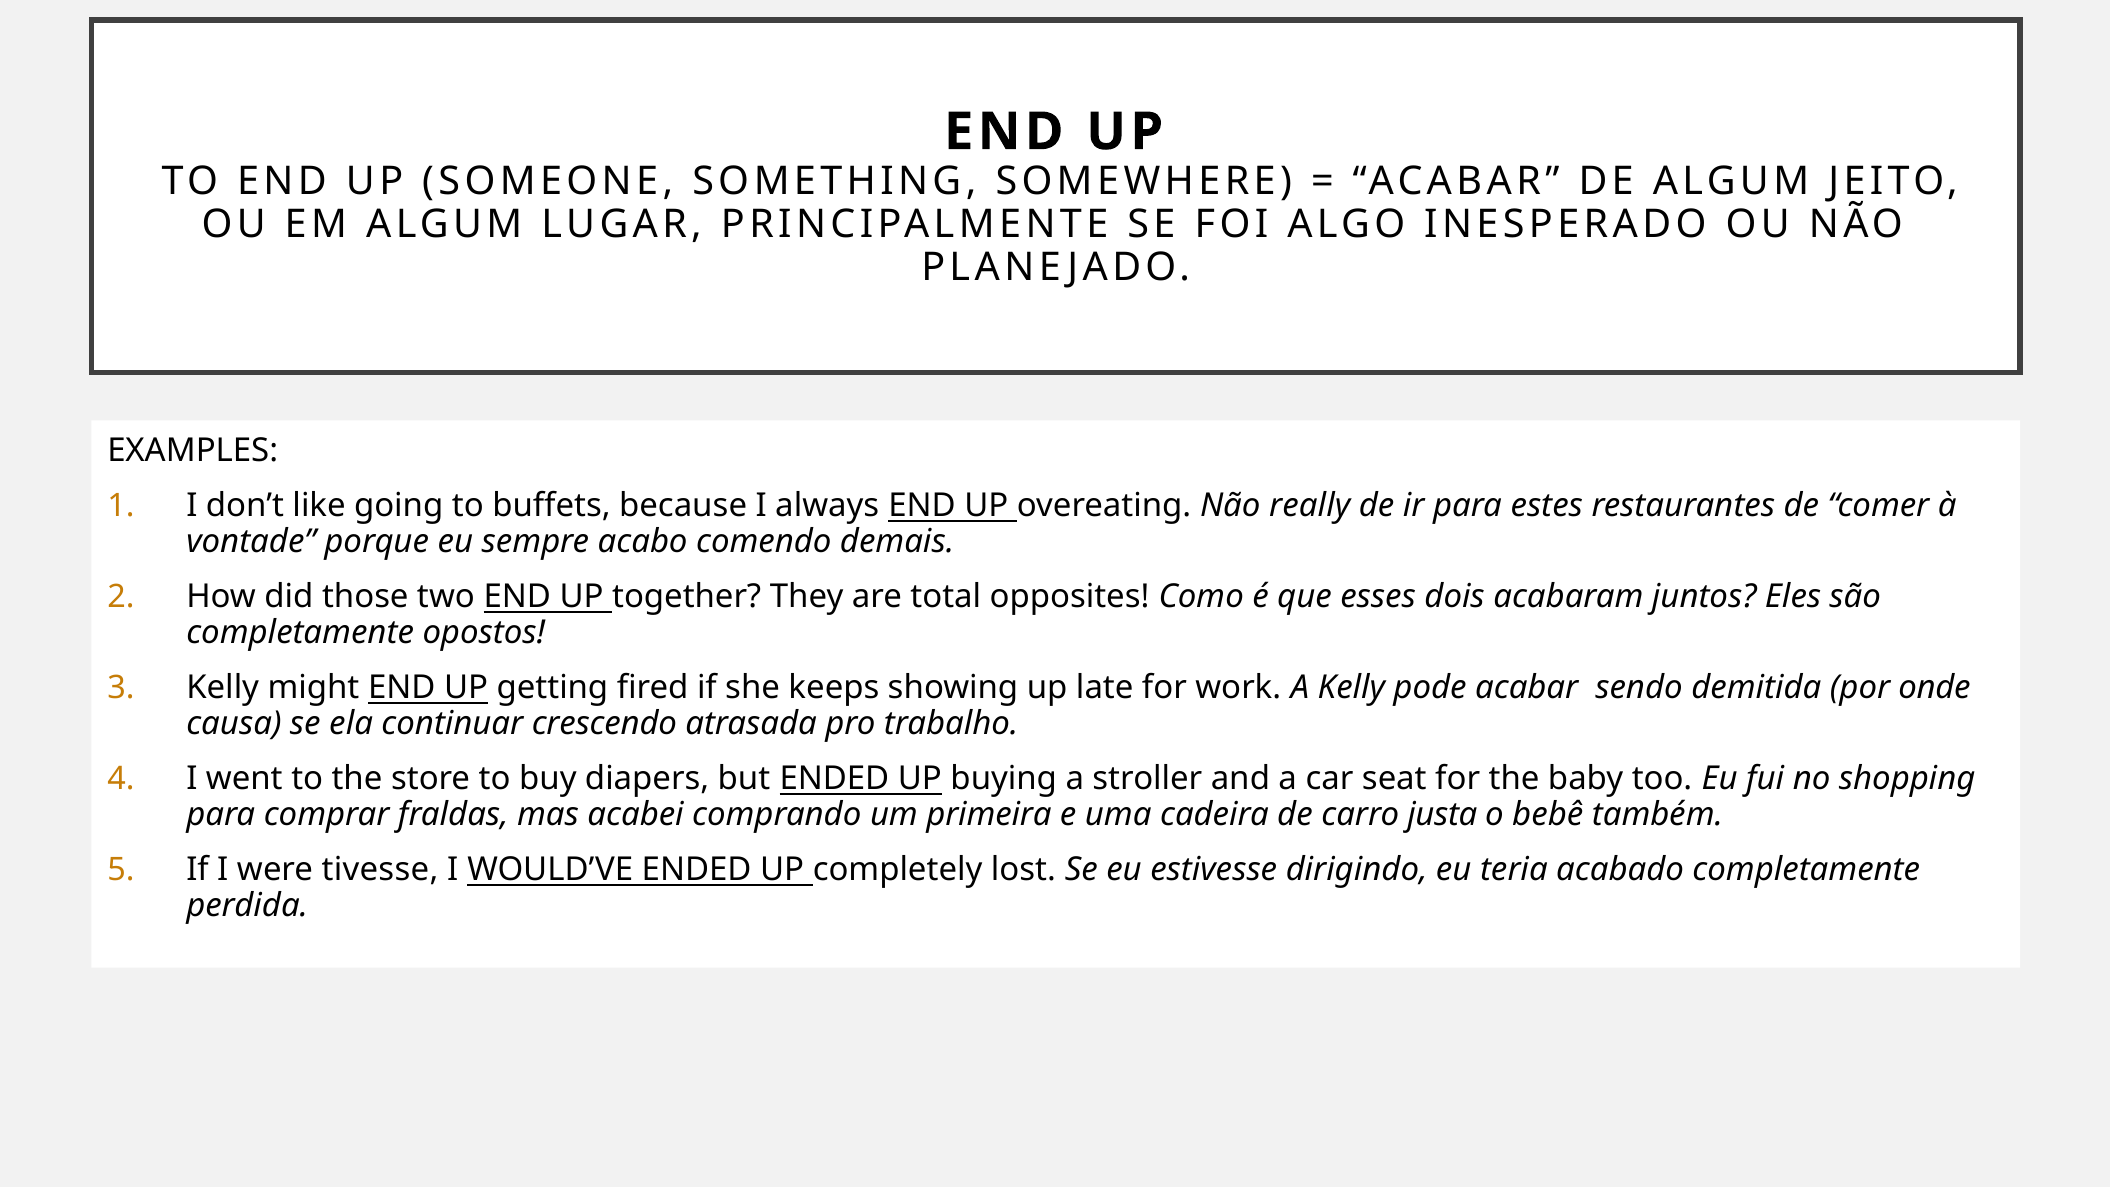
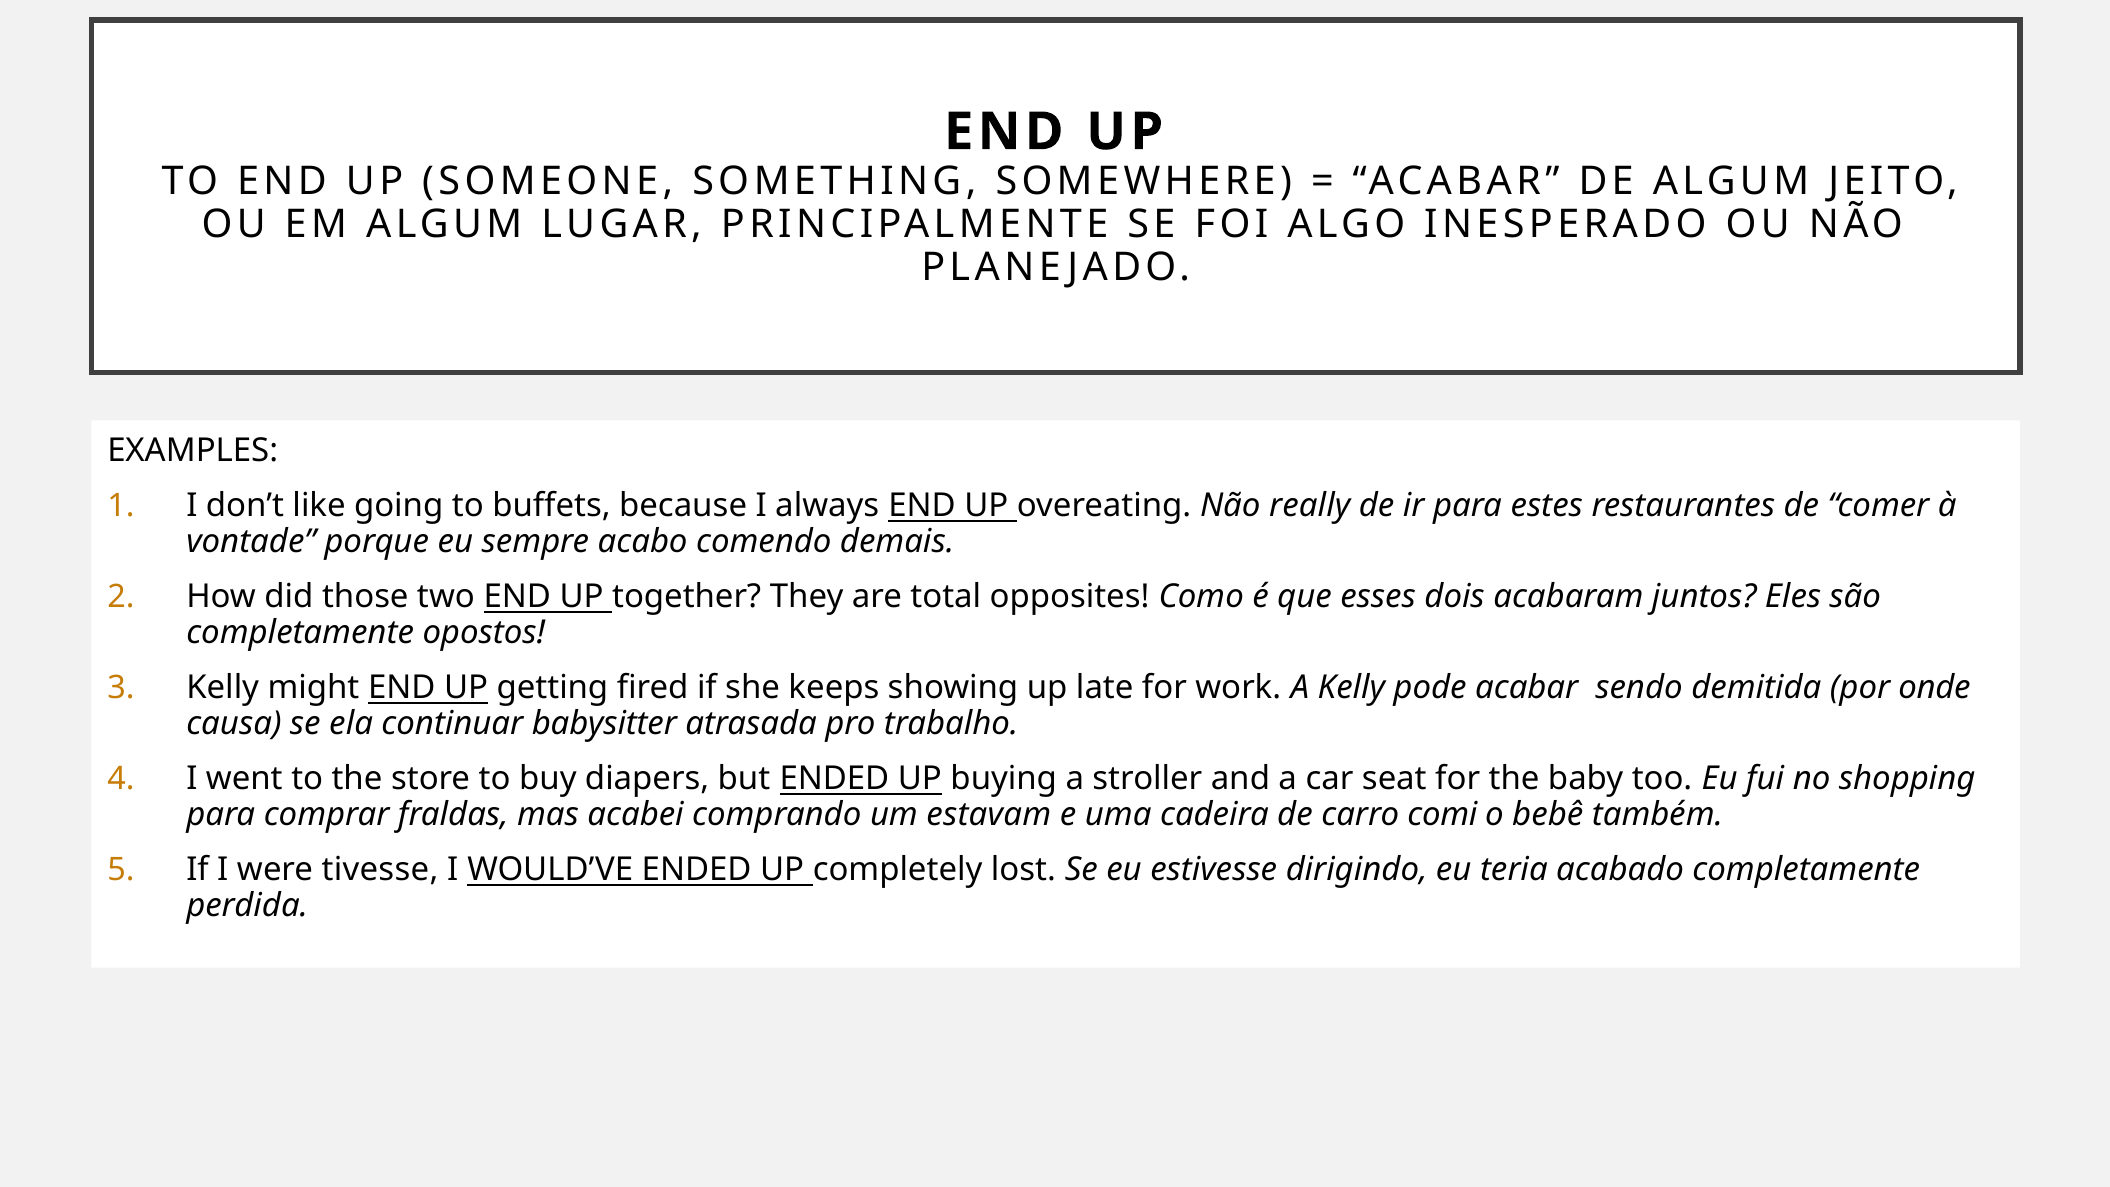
crescendo: crescendo -> babysitter
primeira: primeira -> estavam
justa: justa -> comi
